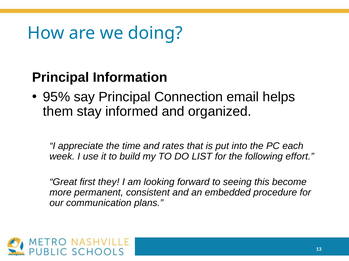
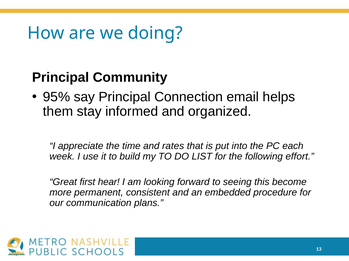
Information: Information -> Community
they: they -> hear
